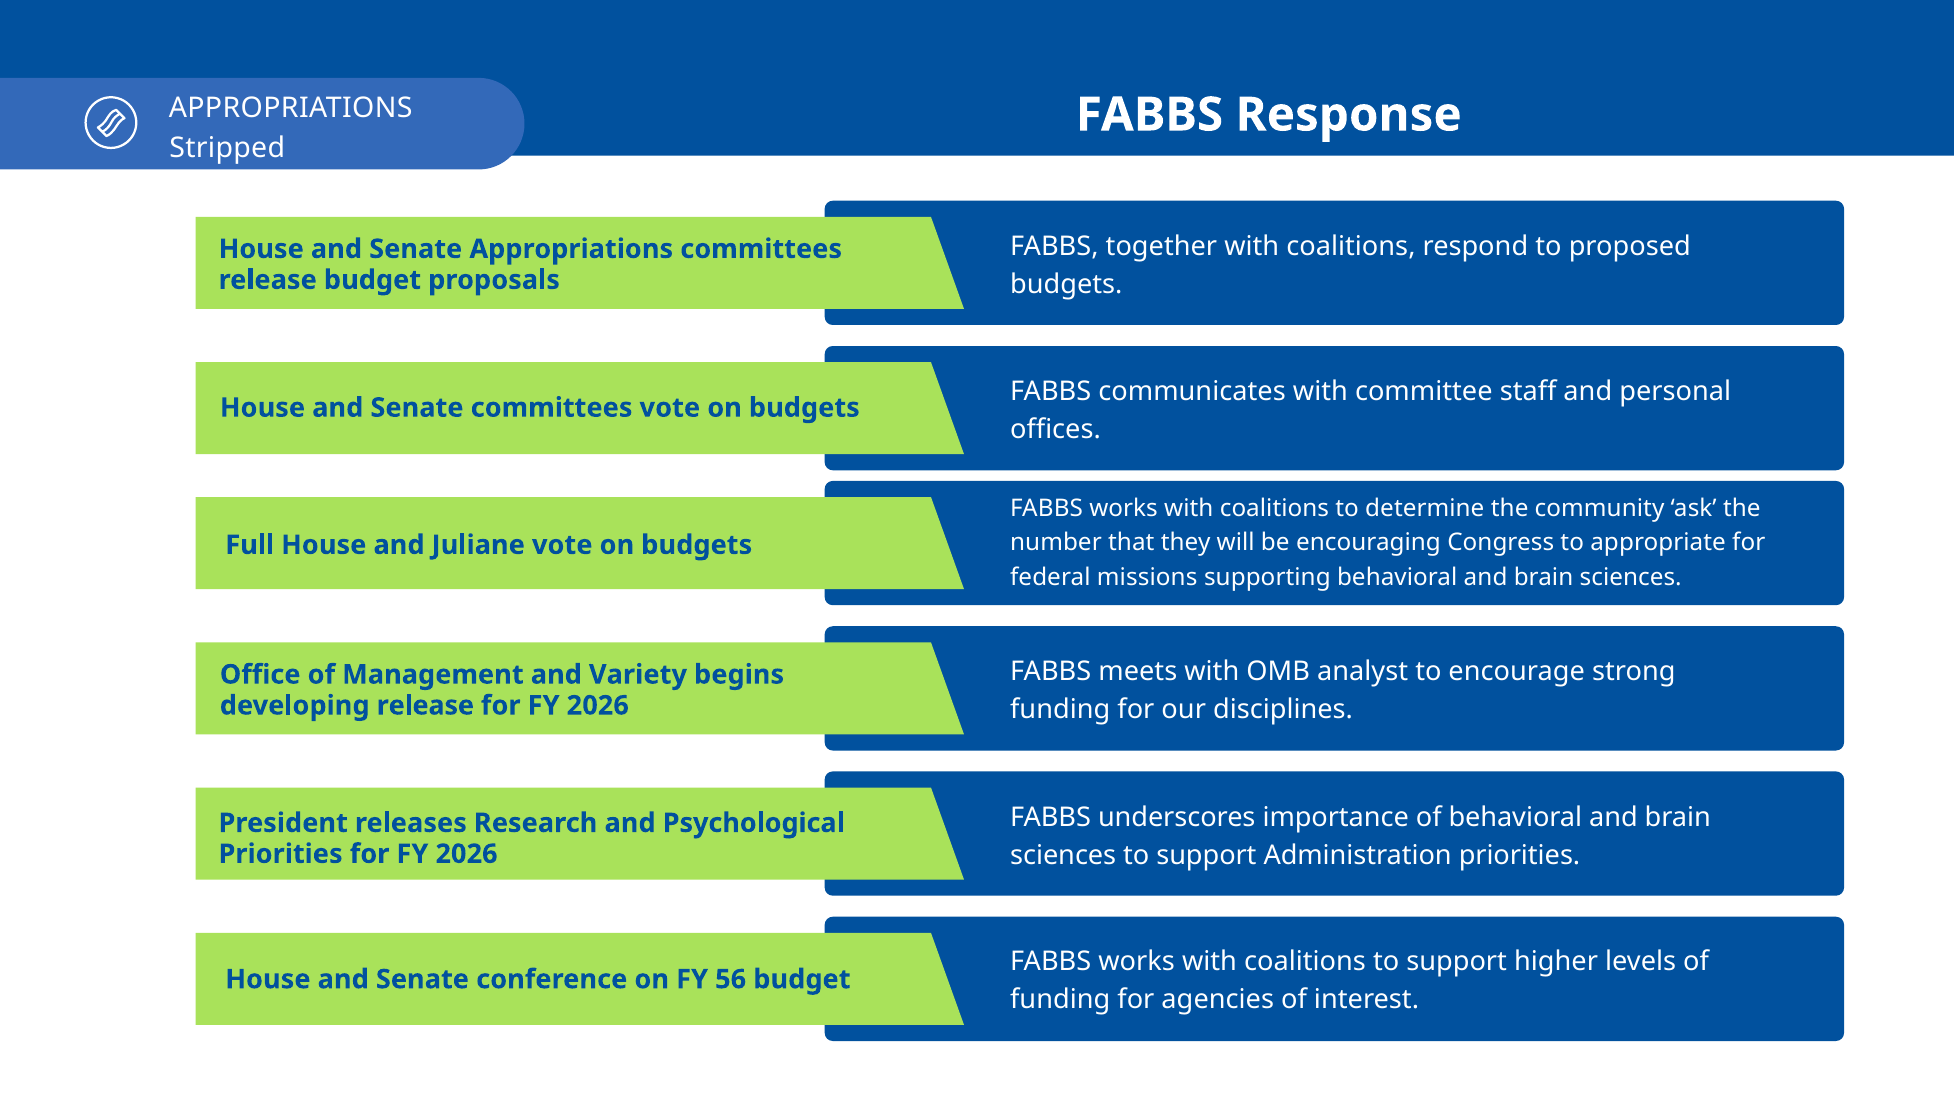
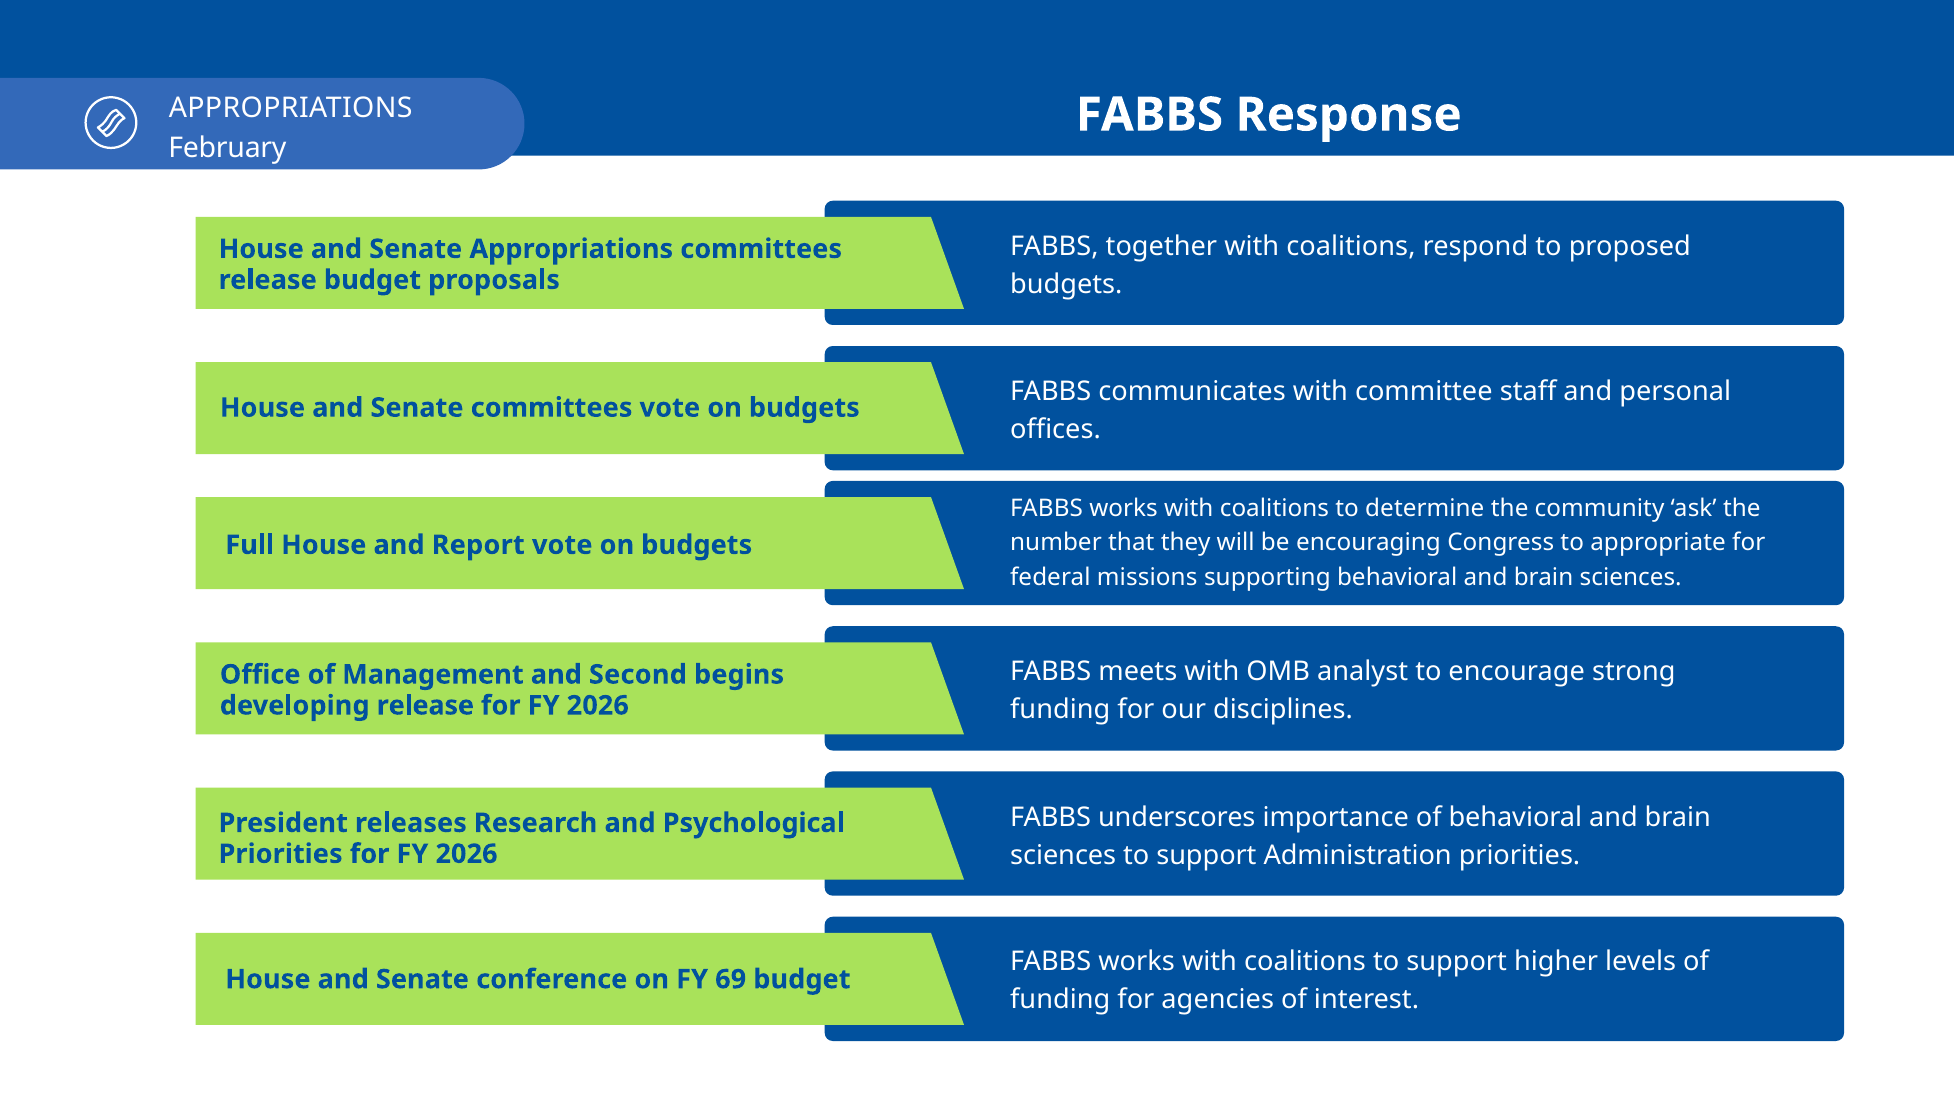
Stripped: Stripped -> February
Juliane: Juliane -> Report
Variety: Variety -> Second
56: 56 -> 69
